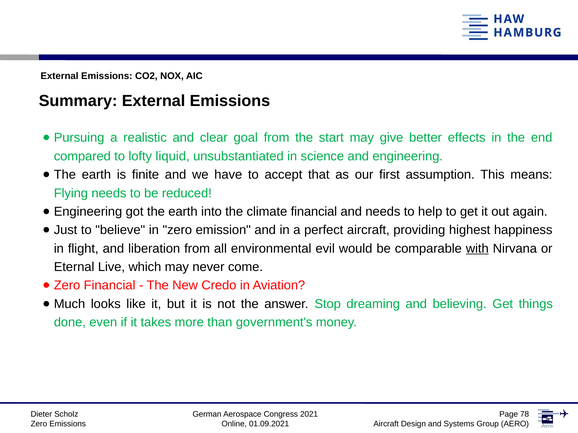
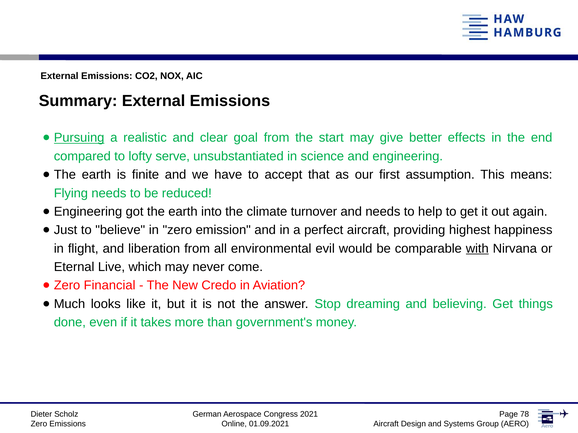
Pursuing underline: none -> present
liquid: liquid -> serve
climate financial: financial -> turnover
